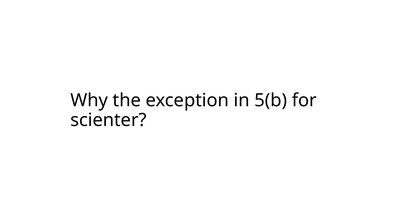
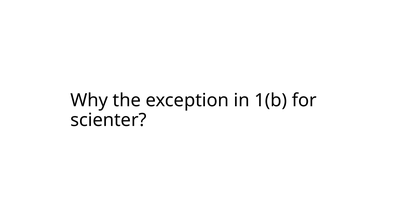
5(b: 5(b -> 1(b
